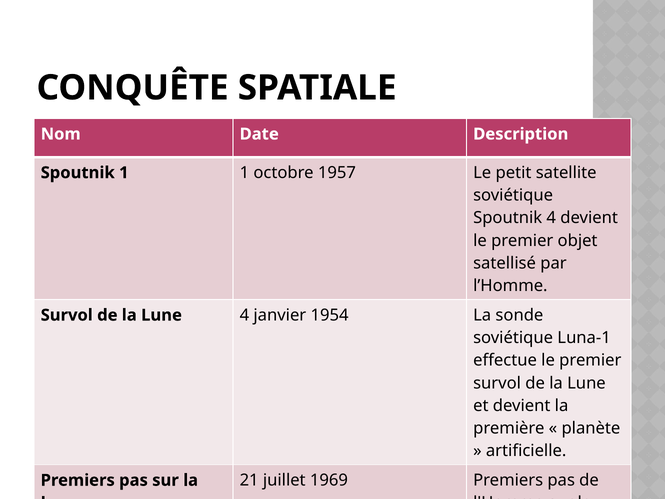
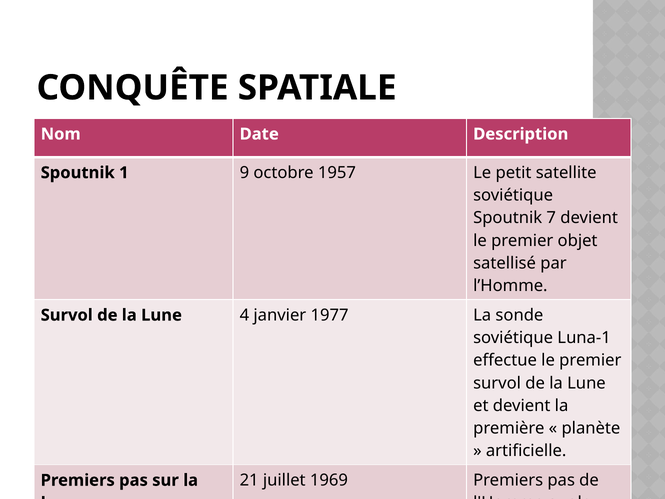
1 1: 1 -> 9
Spoutnik 4: 4 -> 7
1954: 1954 -> 1977
